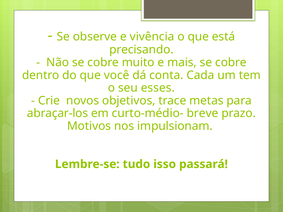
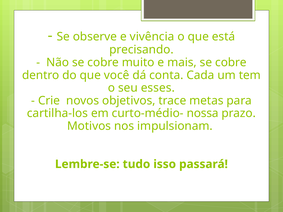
abraçar-los: abraçar-los -> cartilha-los
breve: breve -> nossa
